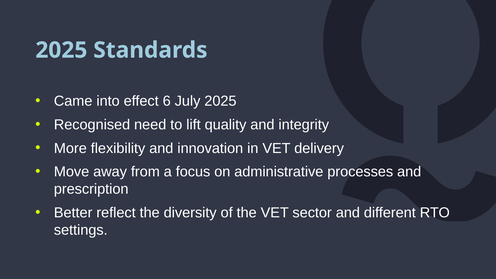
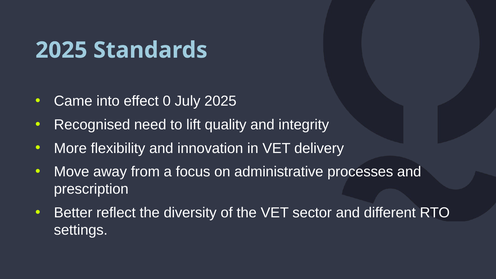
6: 6 -> 0
